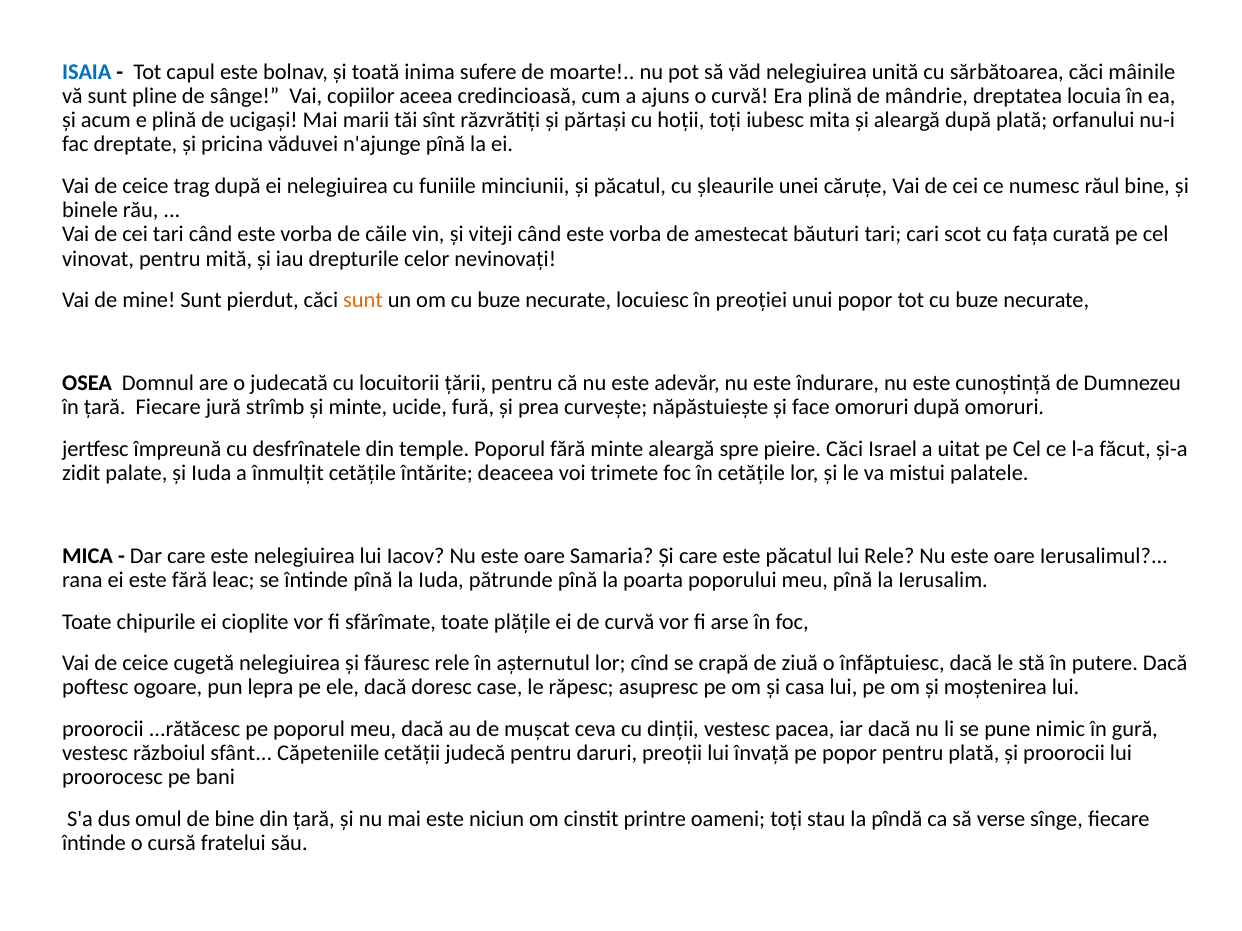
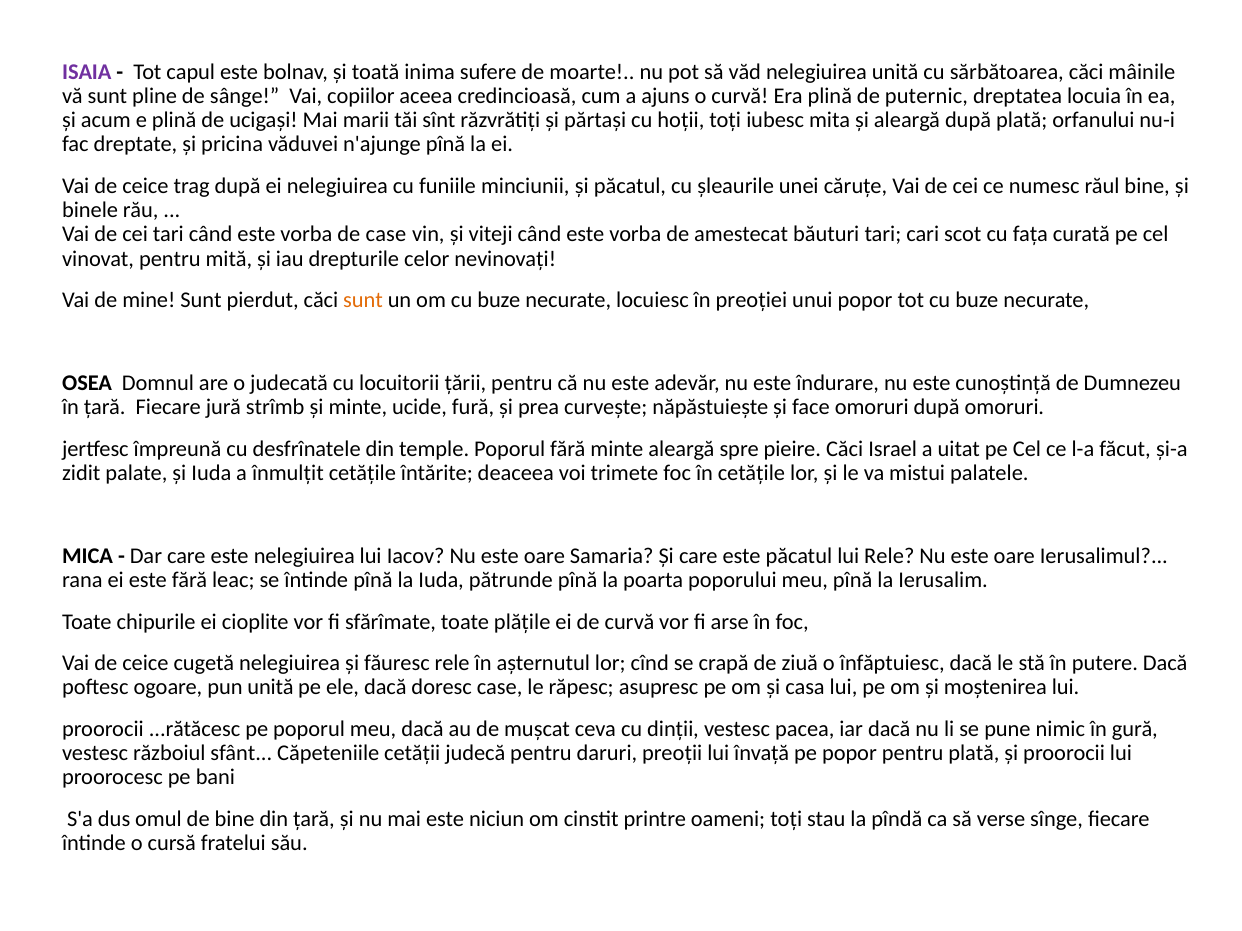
ISAIA colour: blue -> purple
mândrie: mândrie -> puternic
de căile: căile -> case
pun lepra: lepra -> unită
